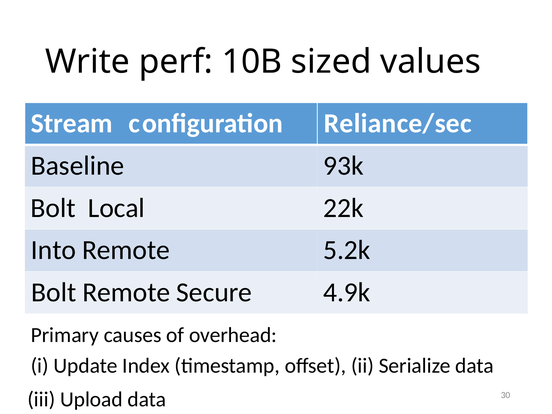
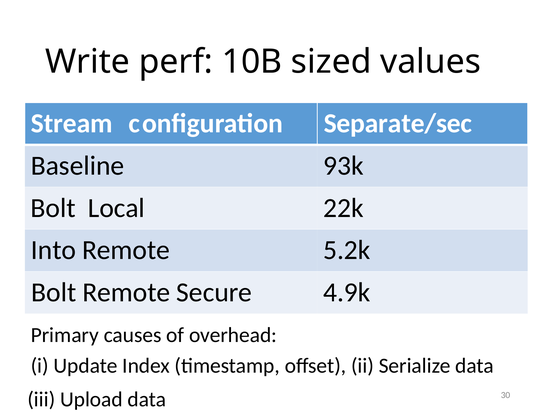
Reliance/sec: Reliance/sec -> Separate/sec
